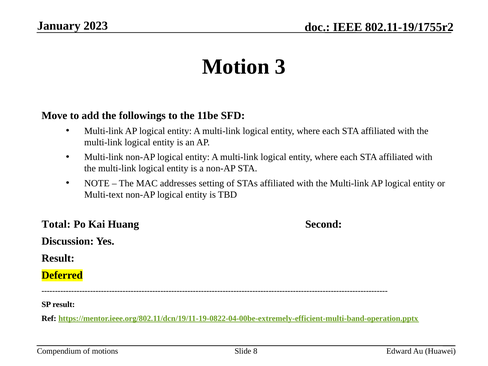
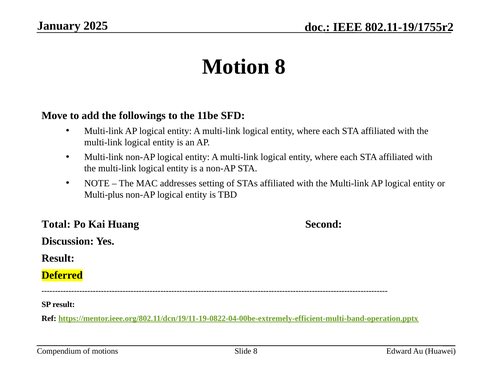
2023: 2023 -> 2025
Motion 3: 3 -> 8
Multi-text: Multi-text -> Multi-plus
